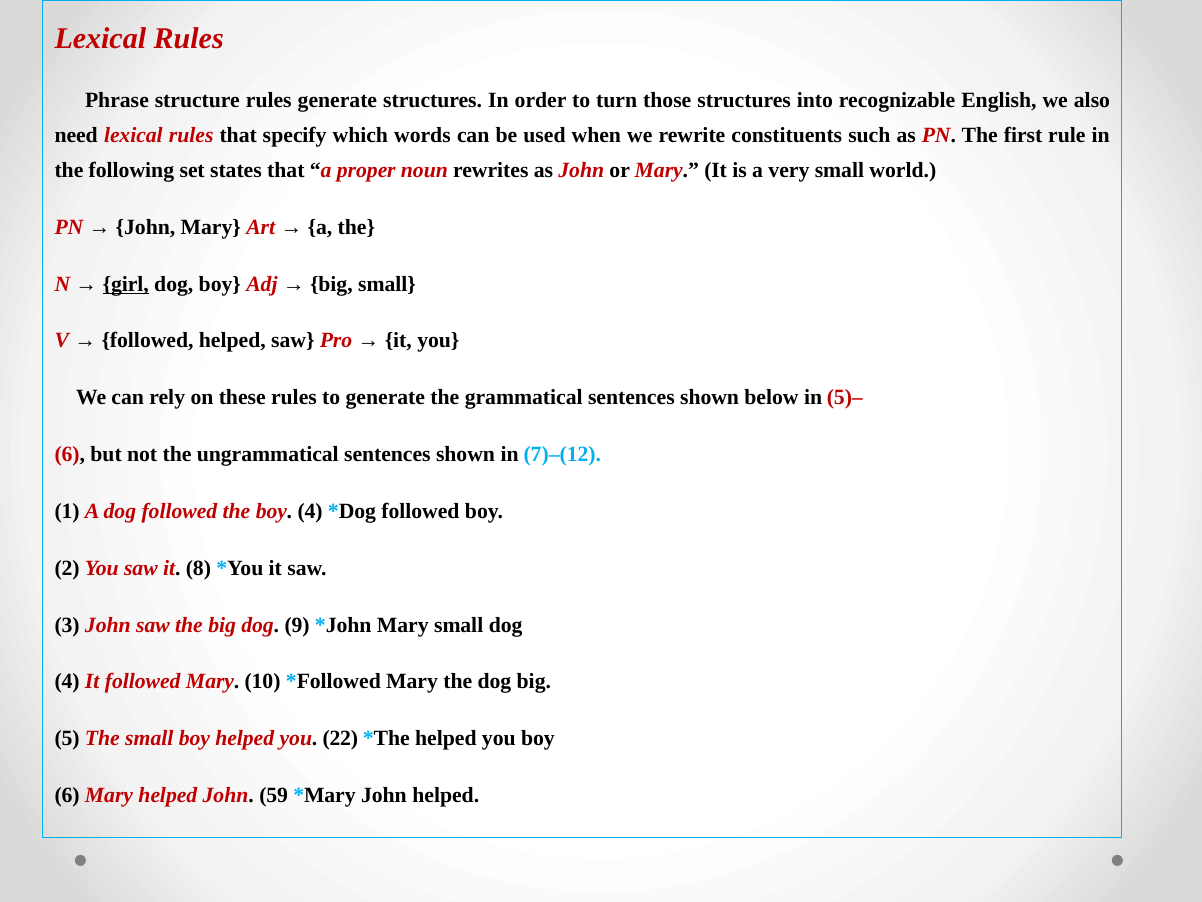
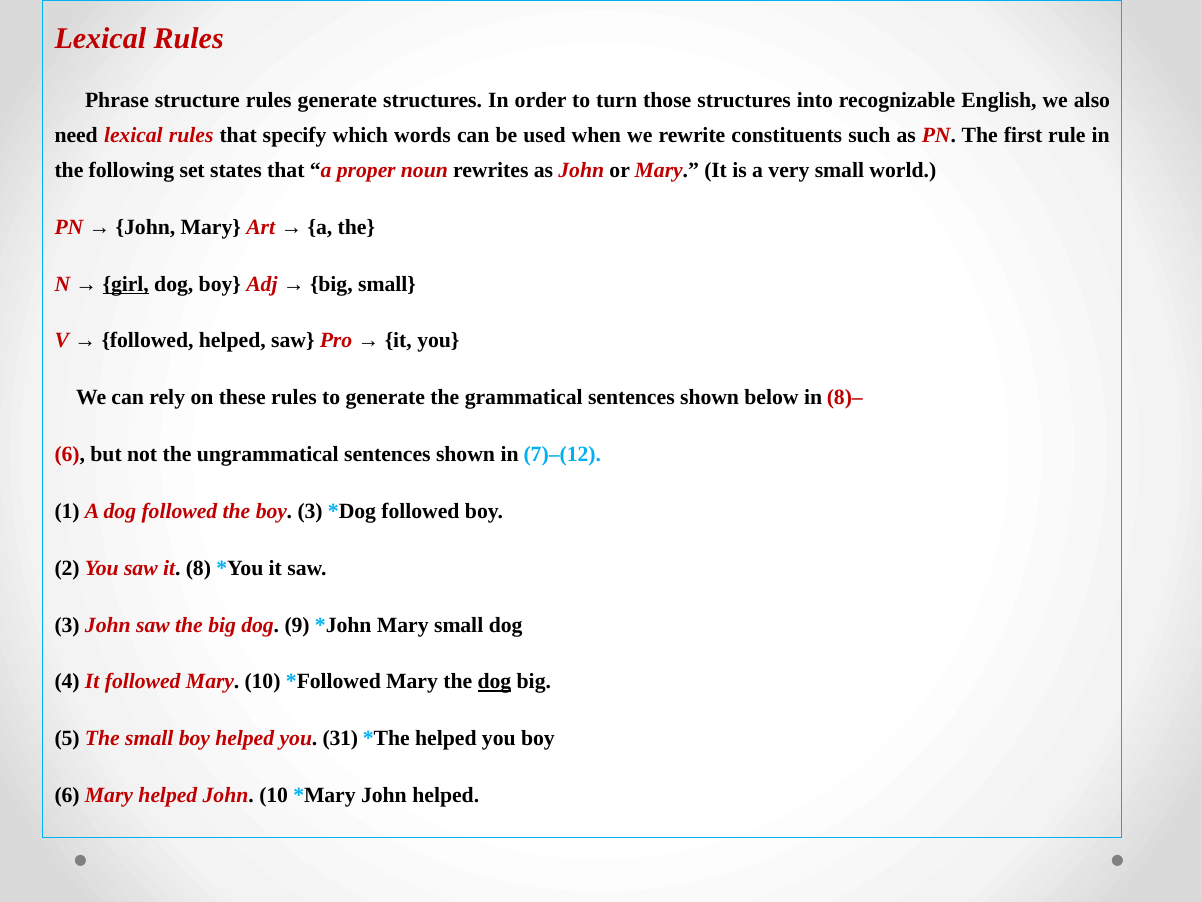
5)–: 5)– -> 8)–
boy 4: 4 -> 3
dog at (494, 681) underline: none -> present
22: 22 -> 31
John 59: 59 -> 10
